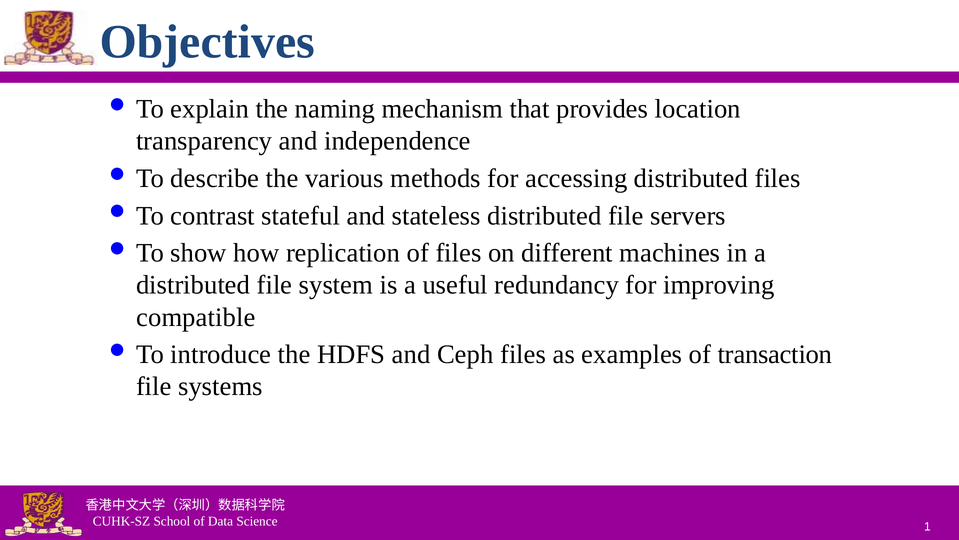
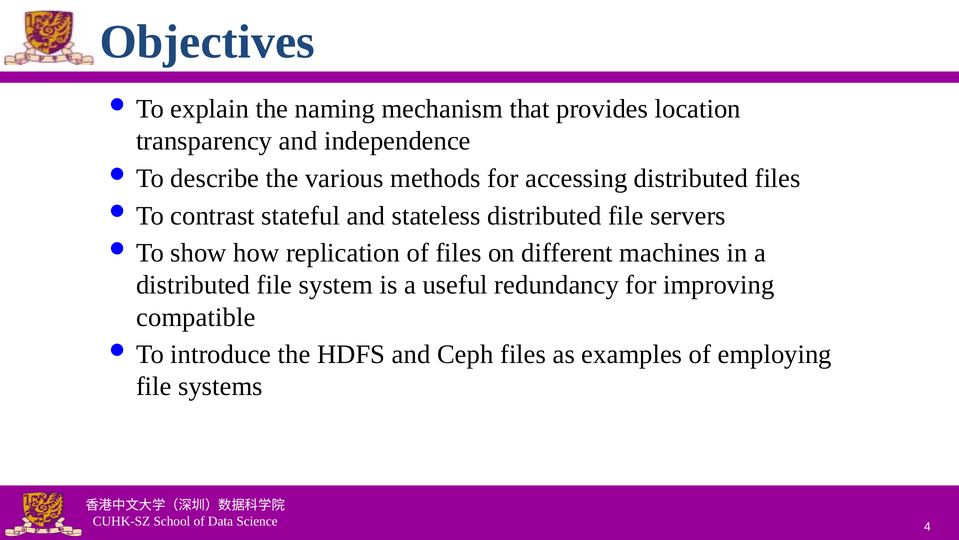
transaction: transaction -> employing
1: 1 -> 4
